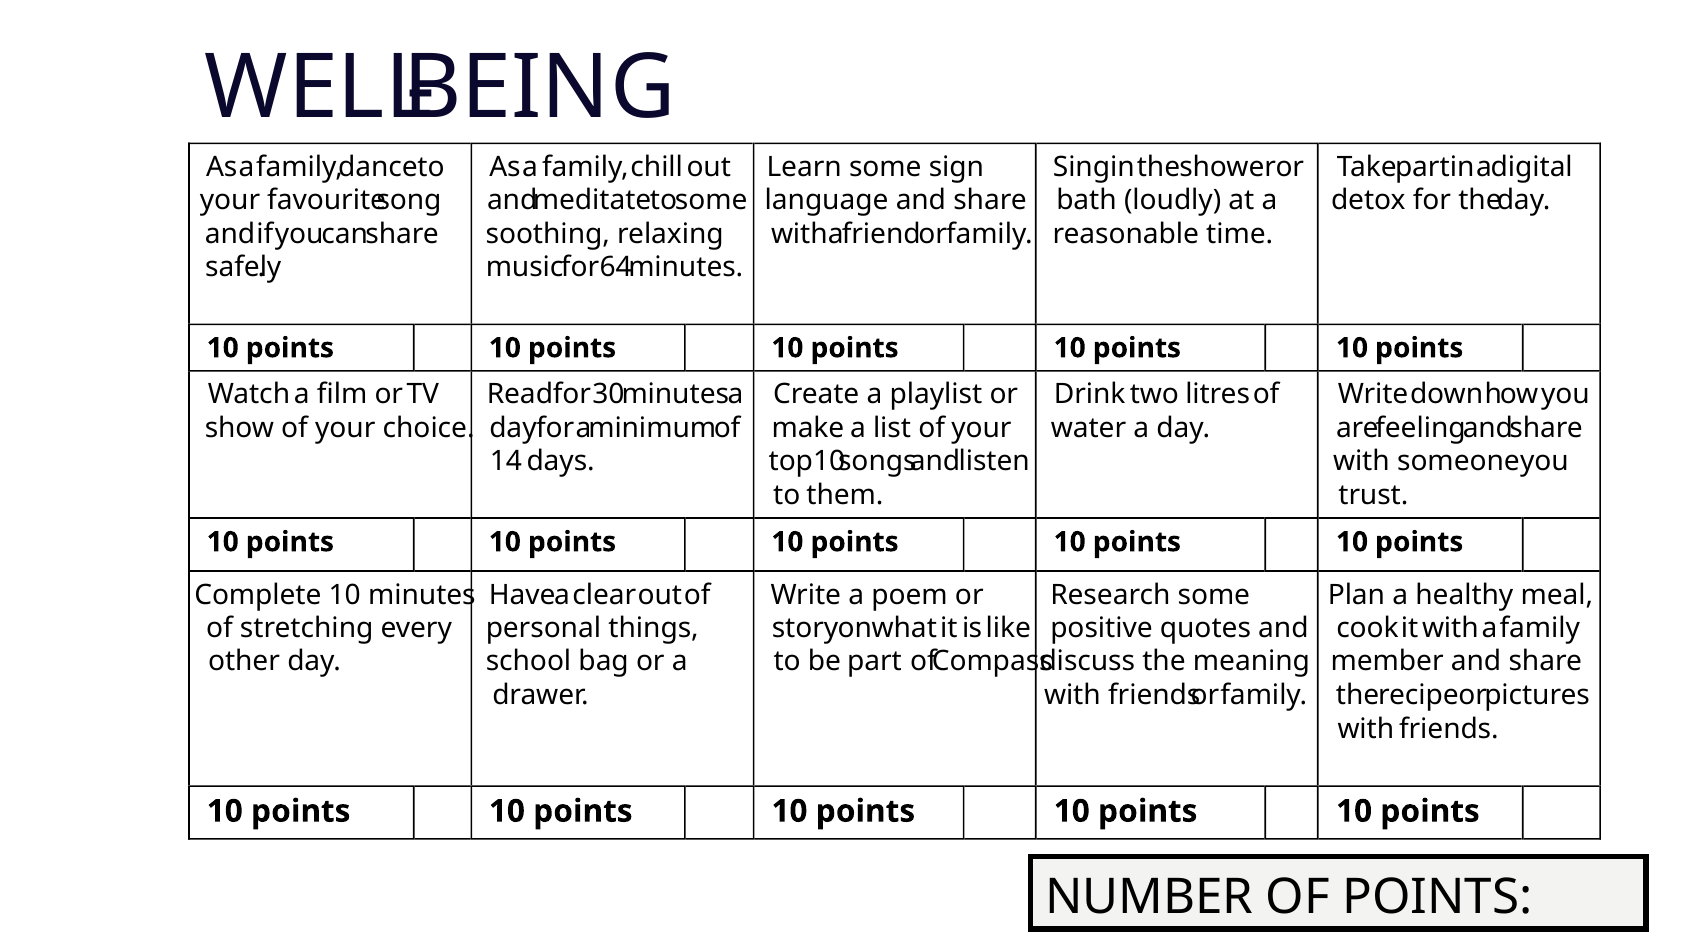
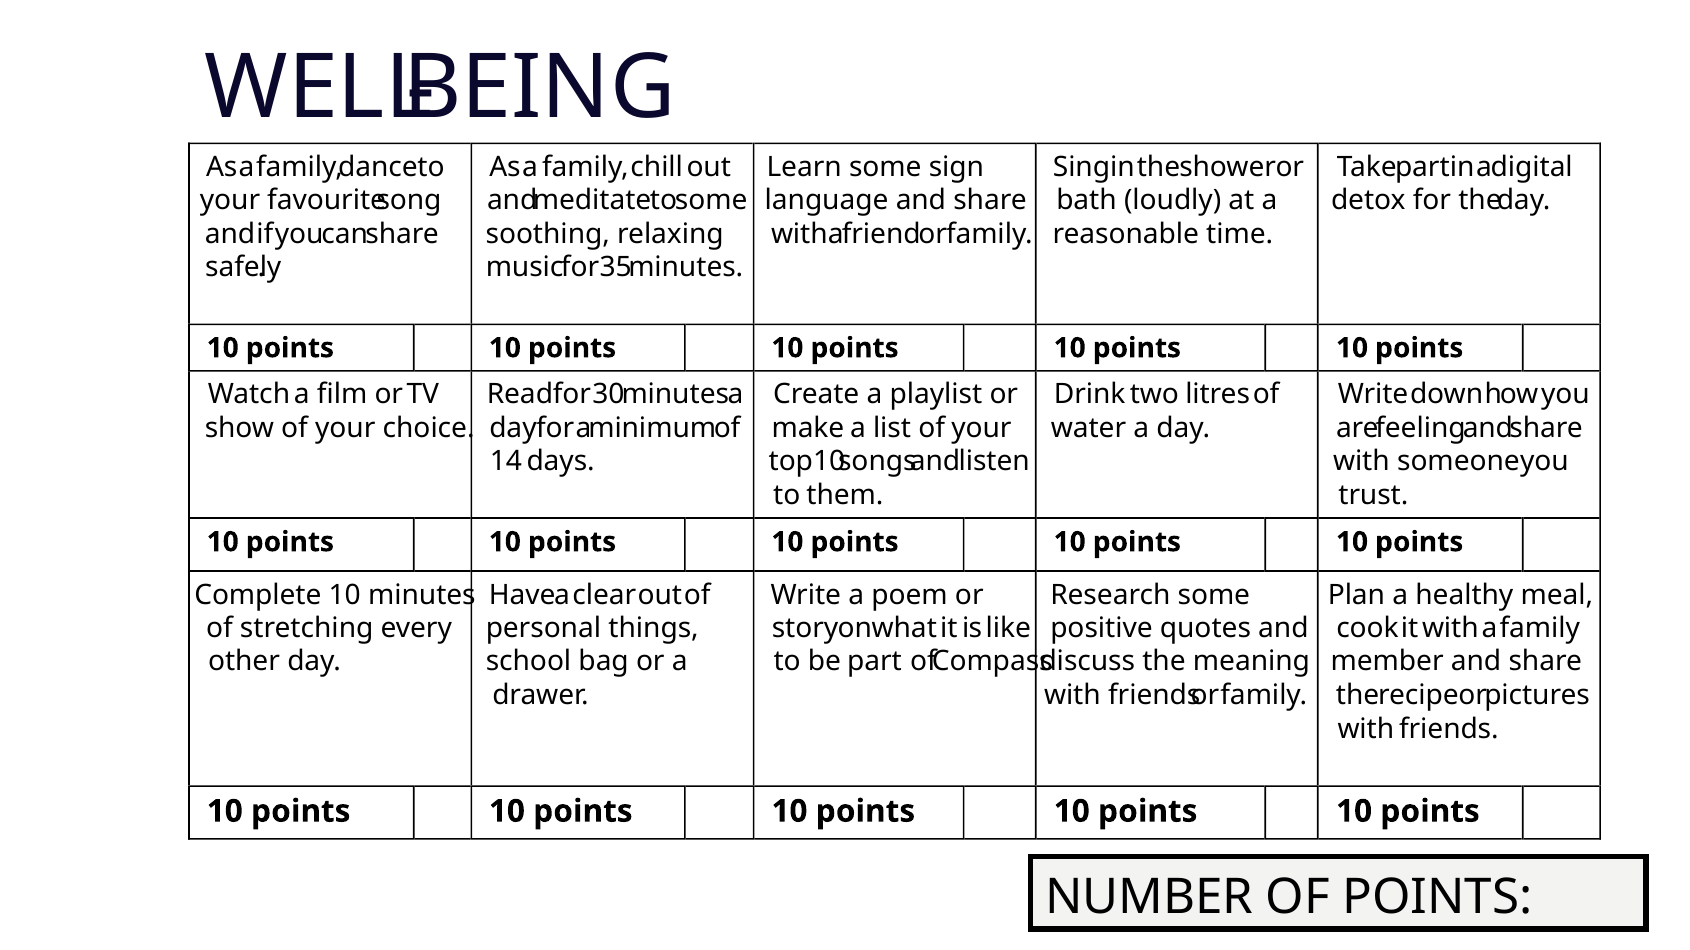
64: 64 -> 35
